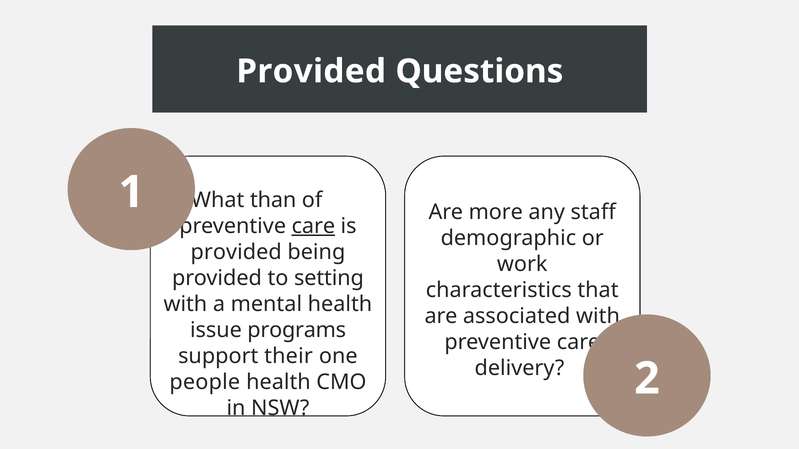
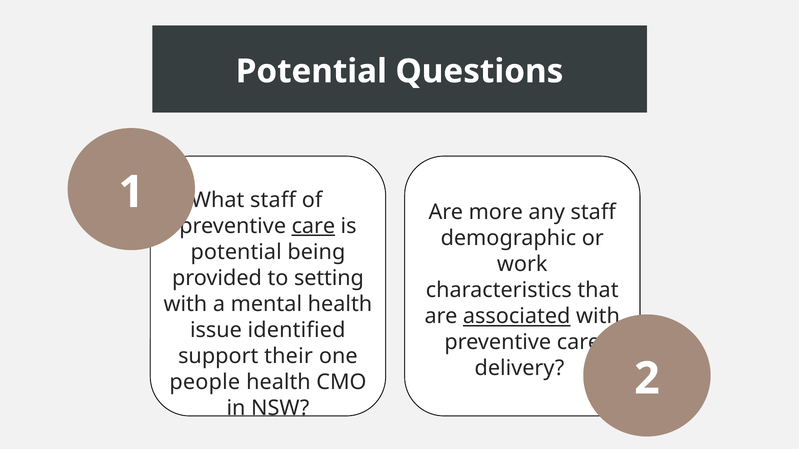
Provided at (311, 71): Provided -> Potential
What than: than -> staff
provided at (236, 252): provided -> potential
associated underline: none -> present
programs: programs -> identified
